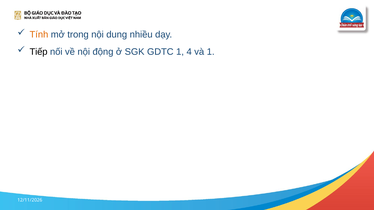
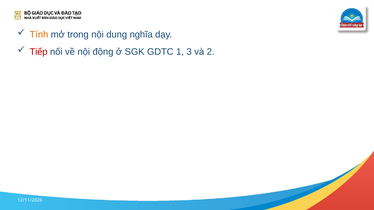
nhiều: nhiều -> nghĩa
Tiếp colour: black -> red
4: 4 -> 3
và 1: 1 -> 2
